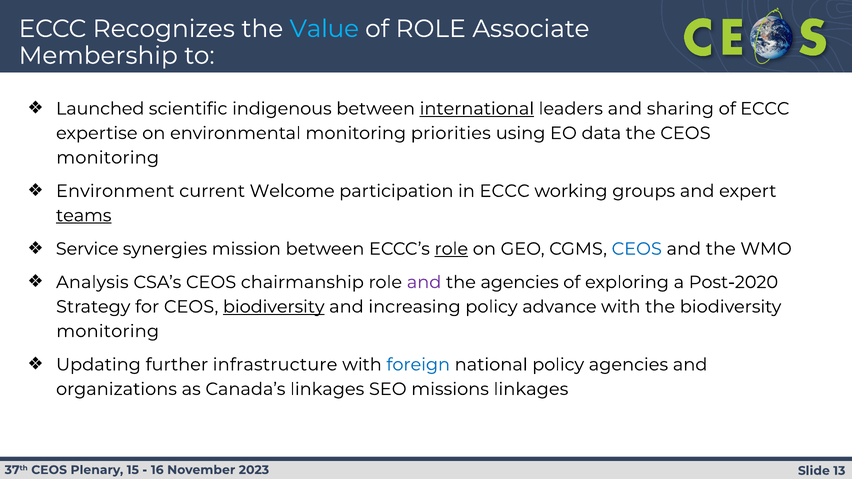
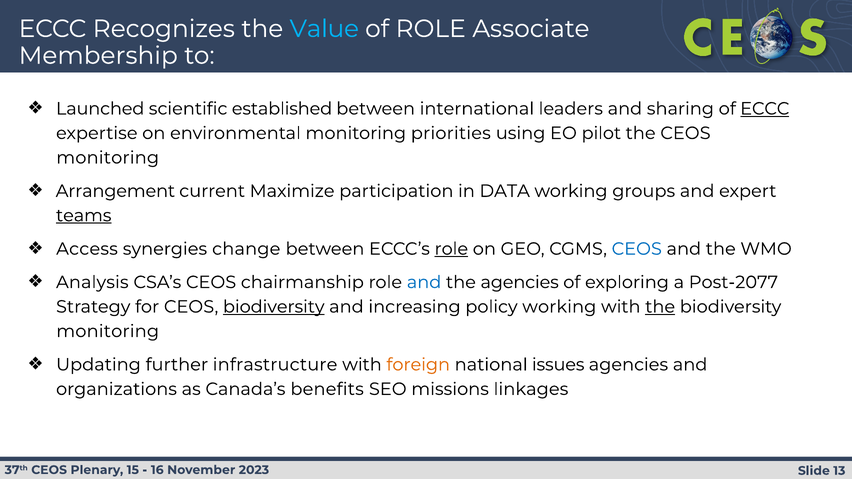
indigenous: indigenous -> established
international underline: present -> none
ECCC at (765, 109) underline: none -> present
data: data -> pilot
Environment: Environment -> Arrangement
Welcome: Welcome -> Maximize
in ECCC: ECCC -> DATA
Service: Service -> Access
mission: mission -> change
and at (424, 282) colour: purple -> blue
Post-2020: Post-2020 -> Post-2077
policy advance: advance -> working
the at (660, 307) underline: none -> present
foreign colour: blue -> orange
national policy: policy -> issues
Canada’s linkages: linkages -> benefits
